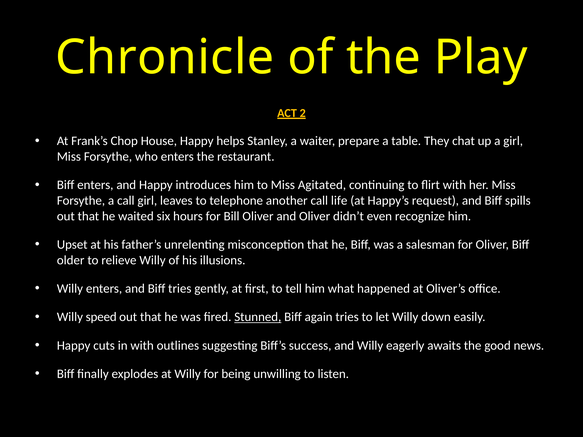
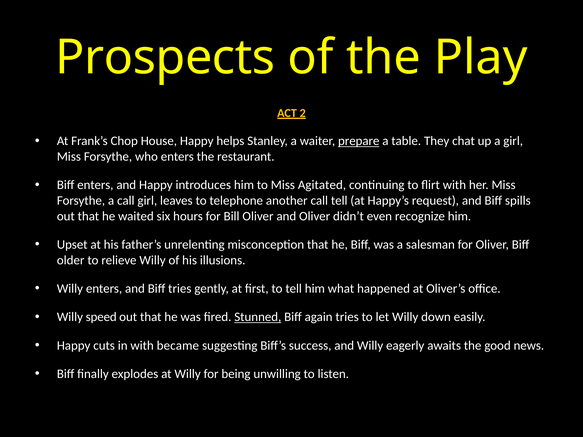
Chronicle: Chronicle -> Prospects
prepare underline: none -> present
call life: life -> tell
outlines: outlines -> became
